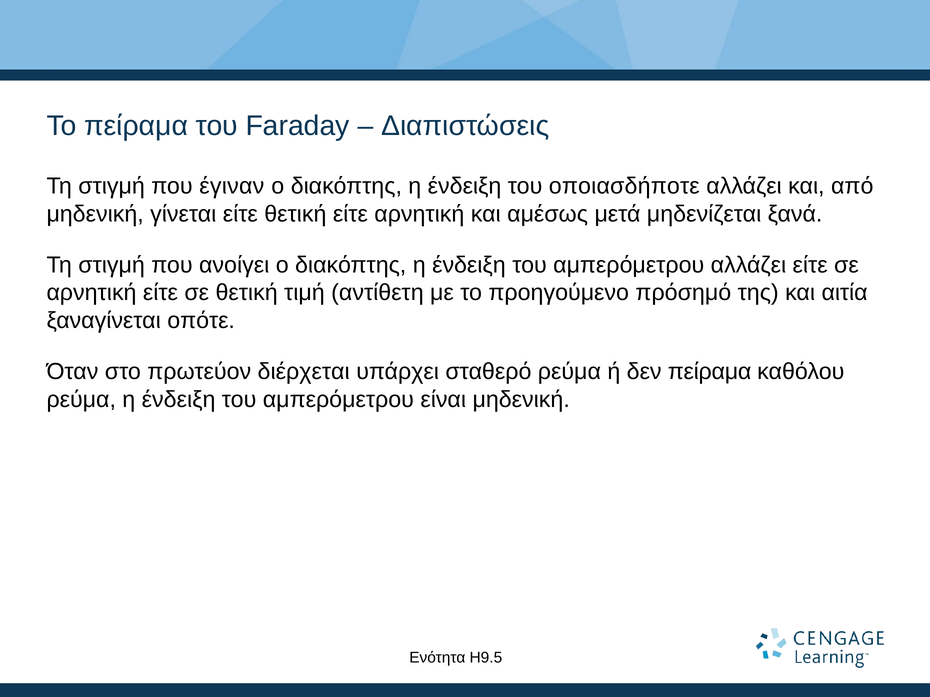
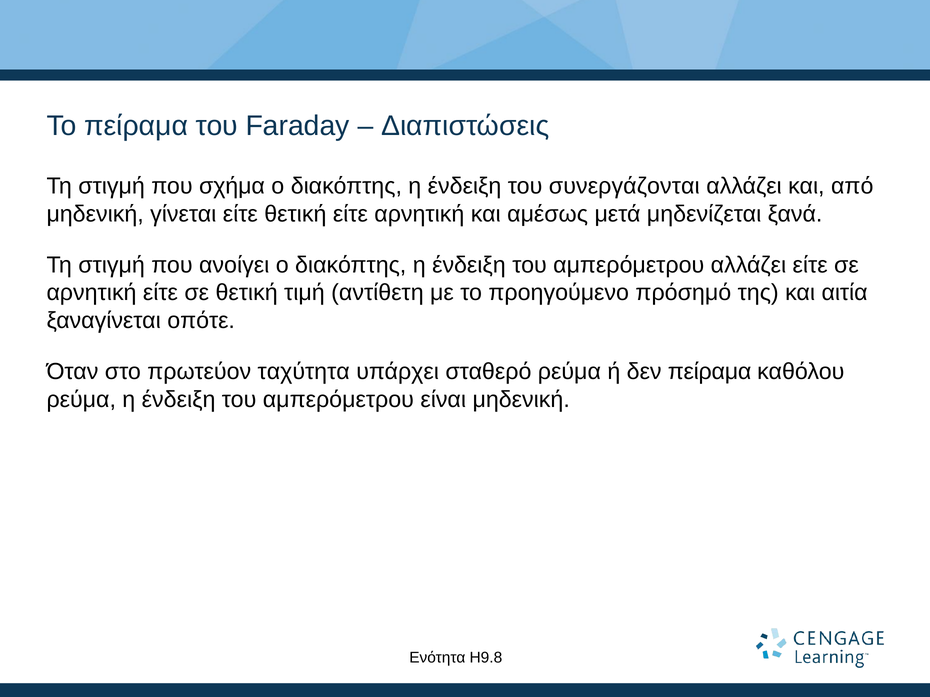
έγιναν: έγιναν -> σχήμα
οποιασδήποτε: οποιασδήποτε -> συνεργάζονται
διέρχεται: διέρχεται -> ταχύτητα
Η9.5: Η9.5 -> Η9.8
